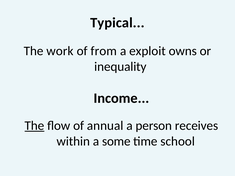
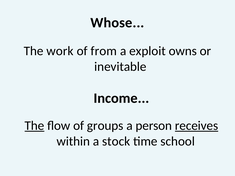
Typical: Typical -> Whose
inequality: inequality -> inevitable
annual: annual -> groups
receives underline: none -> present
some: some -> stock
